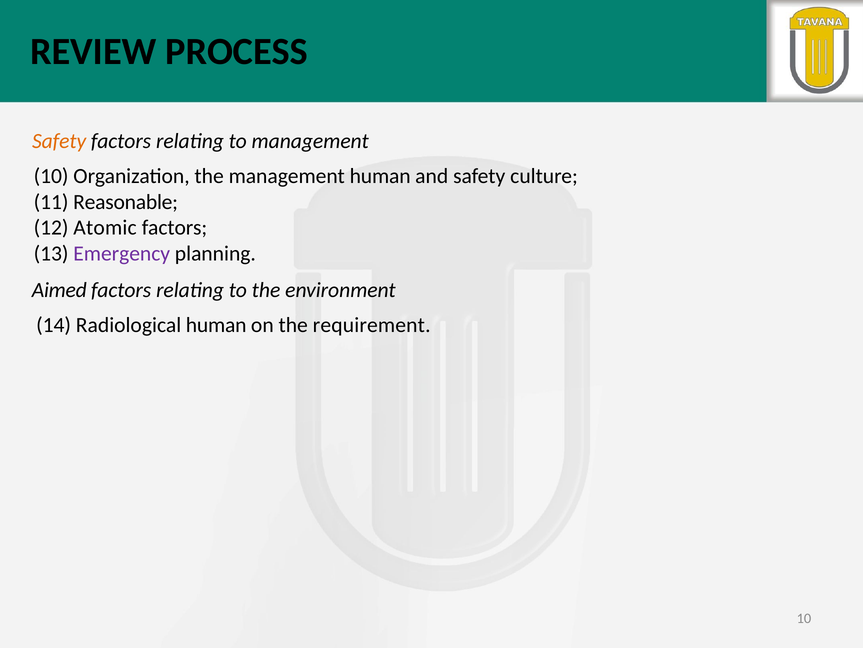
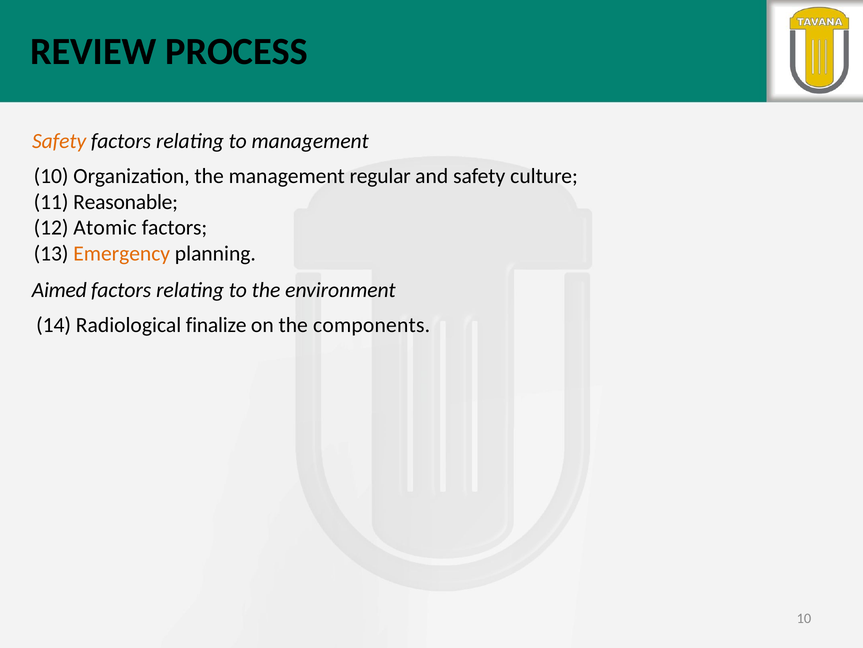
management human: human -> regular
Emergency colour: purple -> orange
Radiological human: human -> finalize
requirement: requirement -> components
